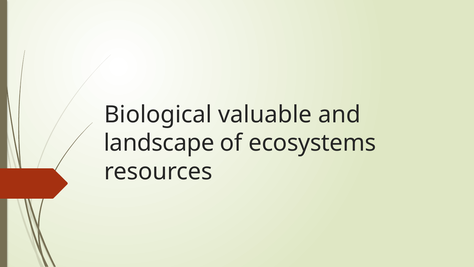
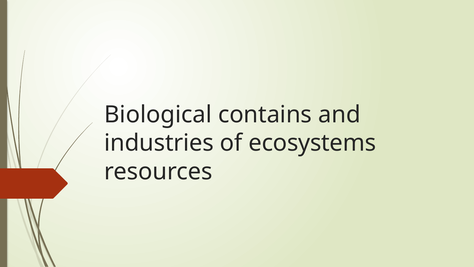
valuable: valuable -> contains
landscape: landscape -> industries
